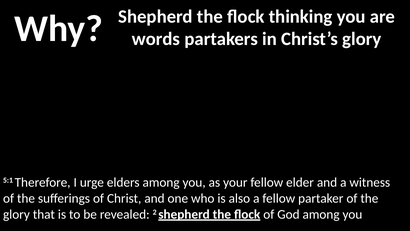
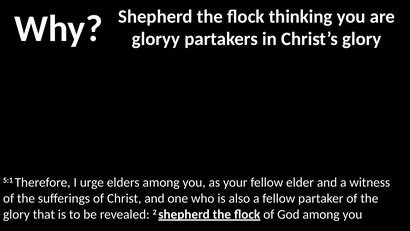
words: words -> gloryy
